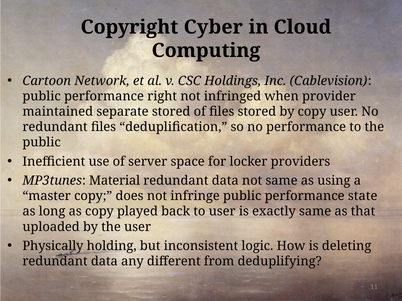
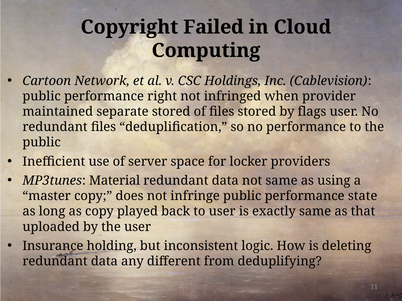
Cyber: Cyber -> Failed
by copy: copy -> flags
Physically: Physically -> Insurance
